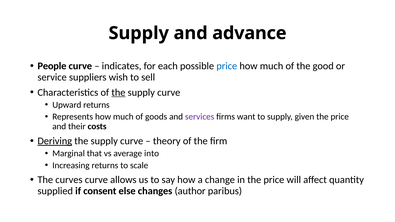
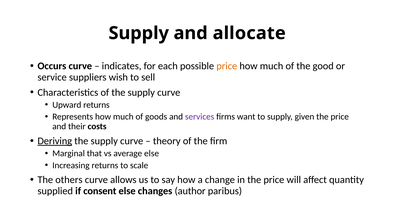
advance: advance -> allocate
People: People -> Occurs
price at (227, 66) colour: blue -> orange
the at (118, 92) underline: present -> none
average into: into -> else
curves: curves -> others
